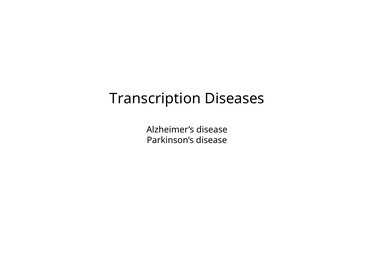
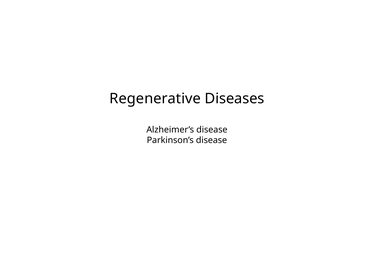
Transcription: Transcription -> Regenerative
